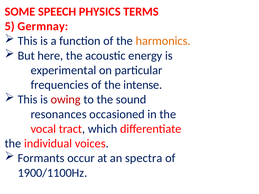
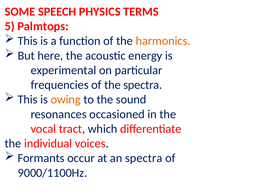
Germnay: Germnay -> Palmtops
the intense: intense -> spectra
owing colour: red -> orange
1900/1100Hz: 1900/1100Hz -> 9000/1100Hz
